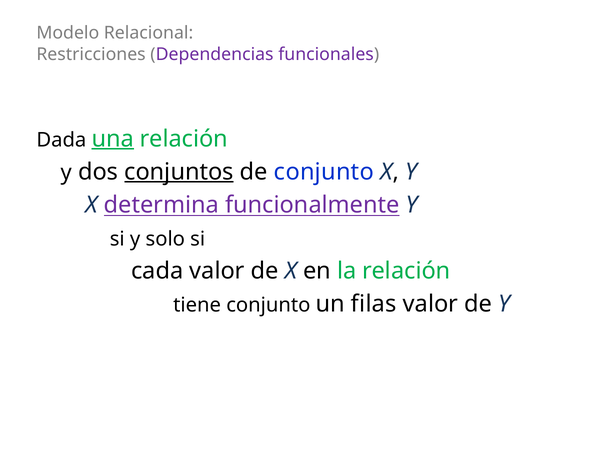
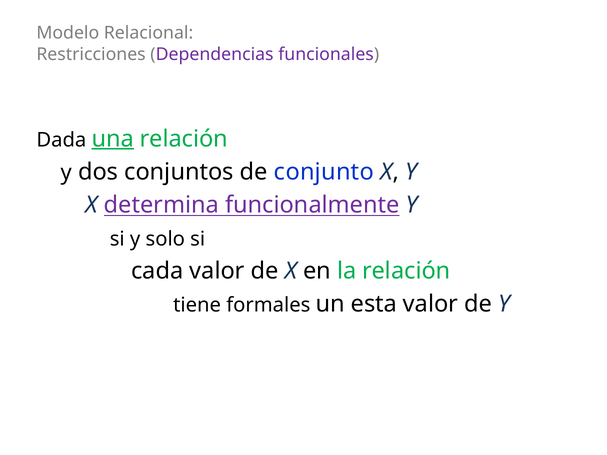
conjuntos underline: present -> none
tiene conjunto: conjunto -> formales
filas: filas -> esta
